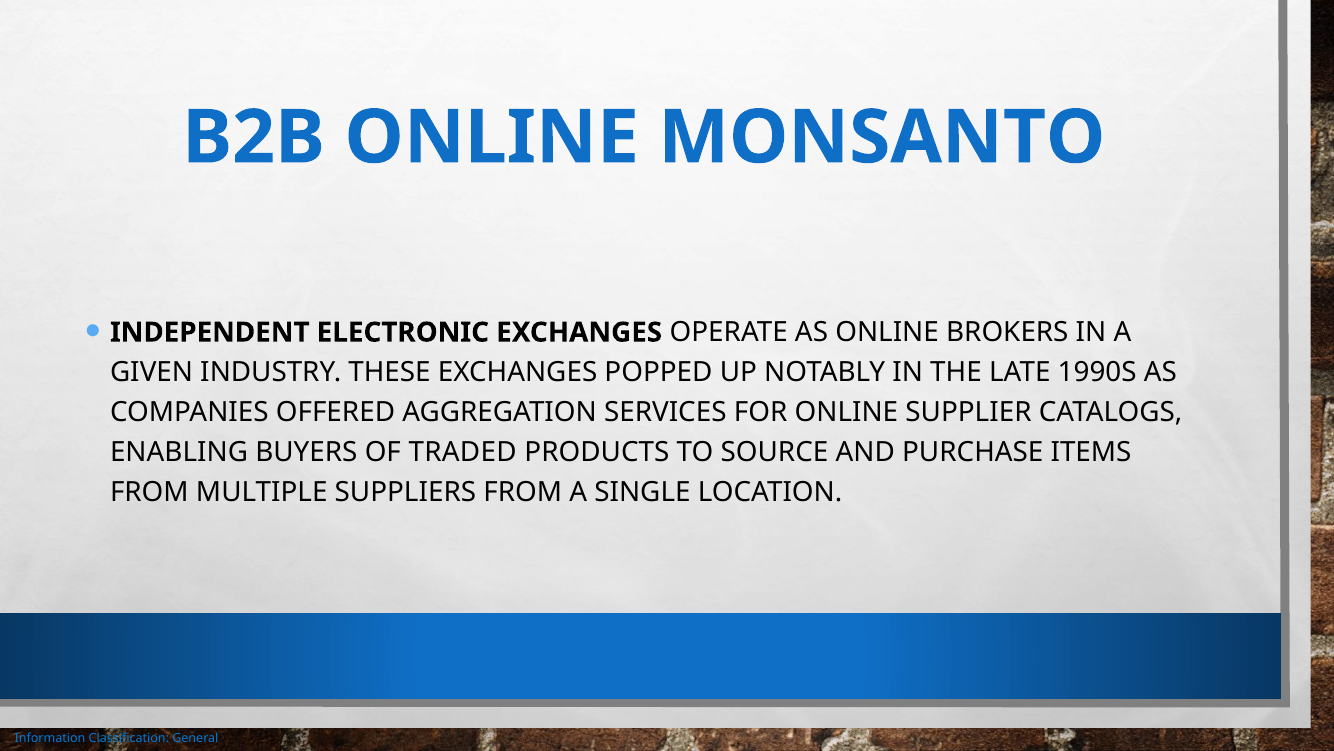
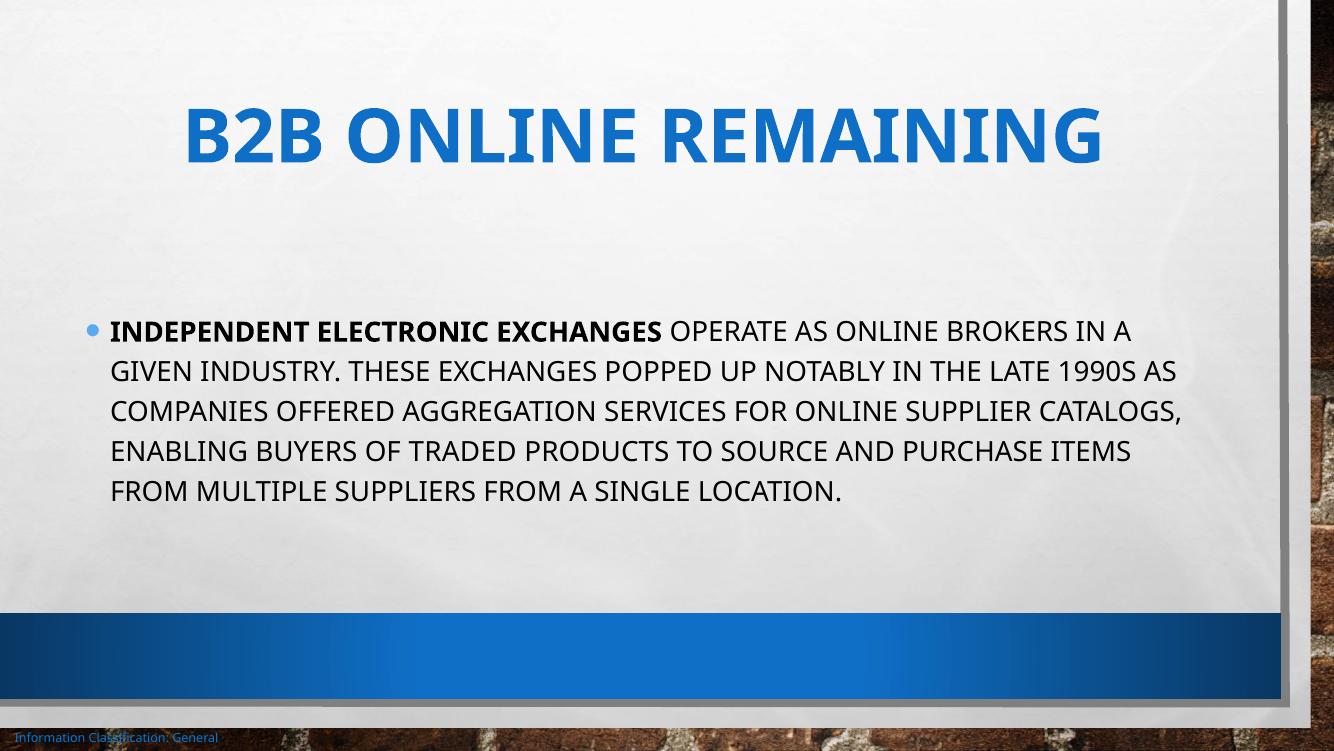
MONSANTO: MONSANTO -> REMAINING
